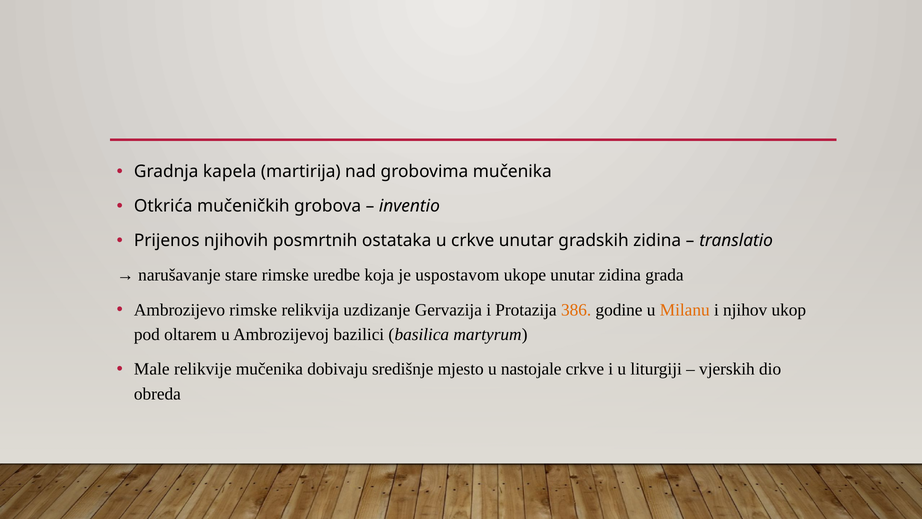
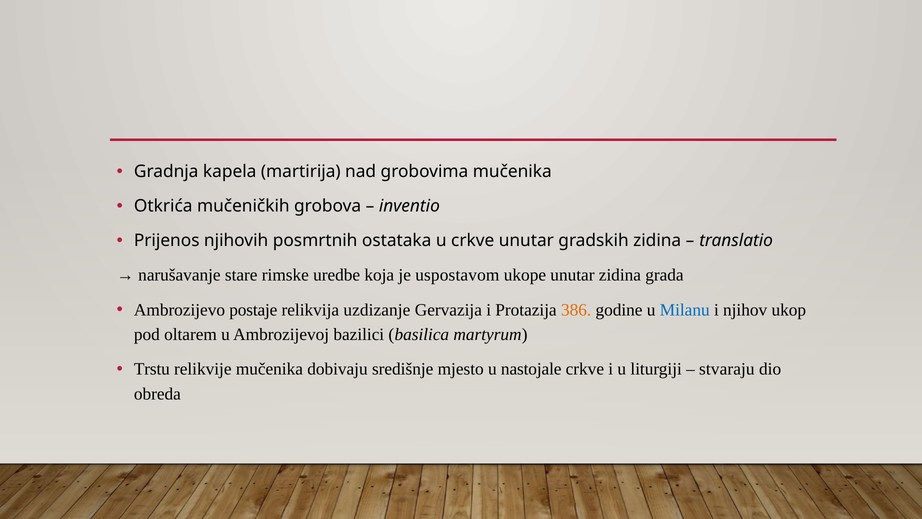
Ambrozijevo rimske: rimske -> postaje
Milanu colour: orange -> blue
Male: Male -> Trstu
vjerskih: vjerskih -> stvaraju
